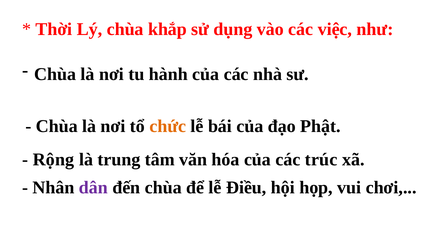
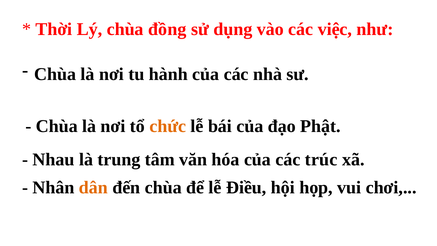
khắp: khắp -> đồng
Rộng: Rộng -> Nhau
dân colour: purple -> orange
